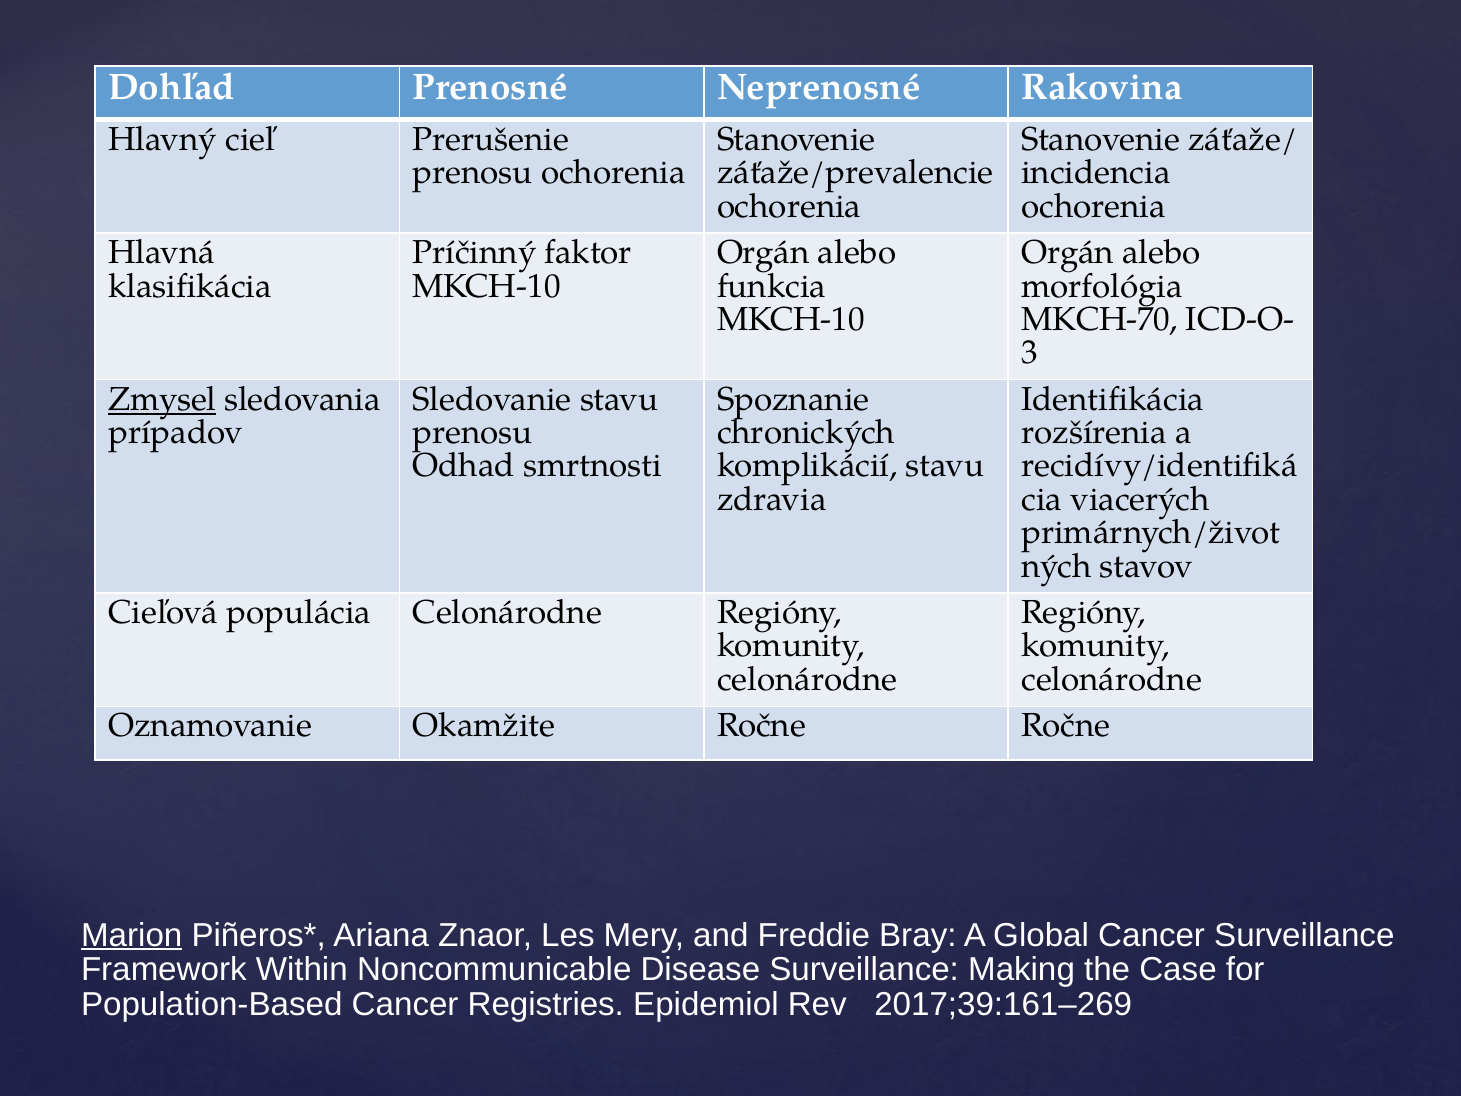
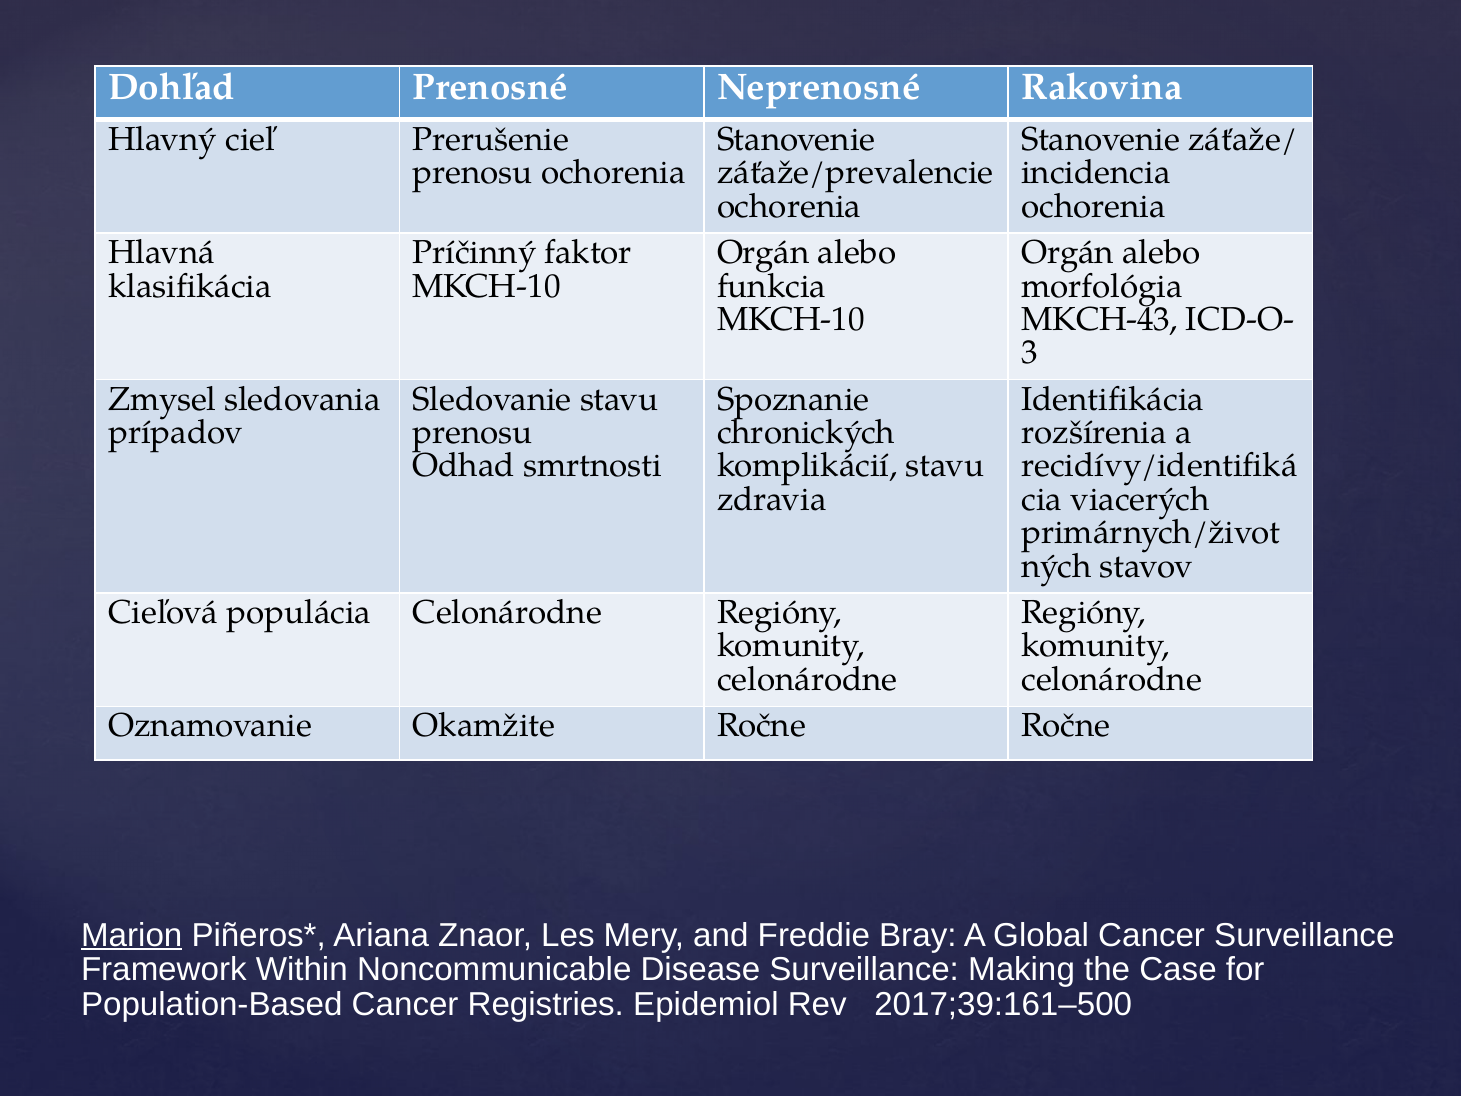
MKCH-70: MKCH-70 -> MKCH-43
Zmysel underline: present -> none
2017;39:161–269: 2017;39:161–269 -> 2017;39:161–500
